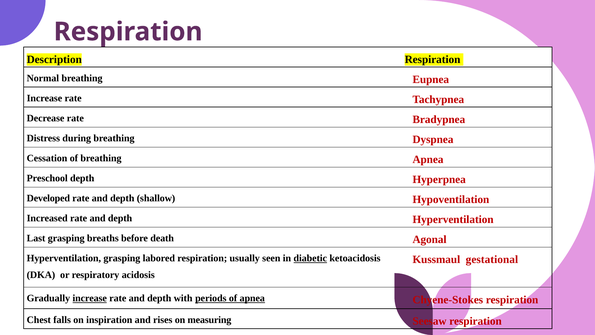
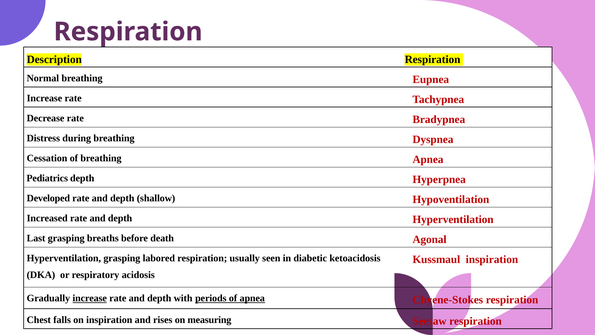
Preschool: Preschool -> Pediatrics
diabetic underline: present -> none
Kussmaul gestational: gestational -> inspiration
